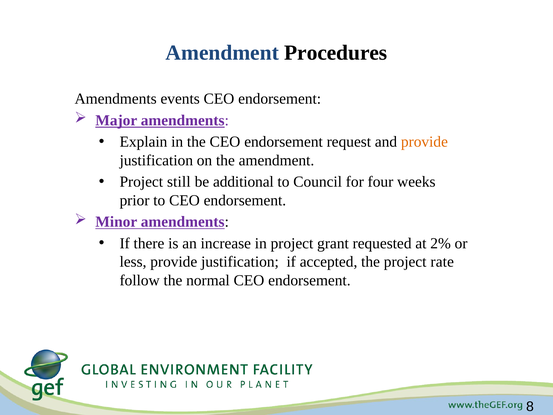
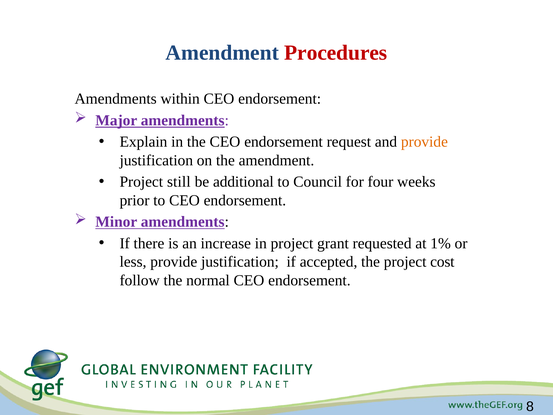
Procedures colour: black -> red
events: events -> within
2%: 2% -> 1%
rate: rate -> cost
